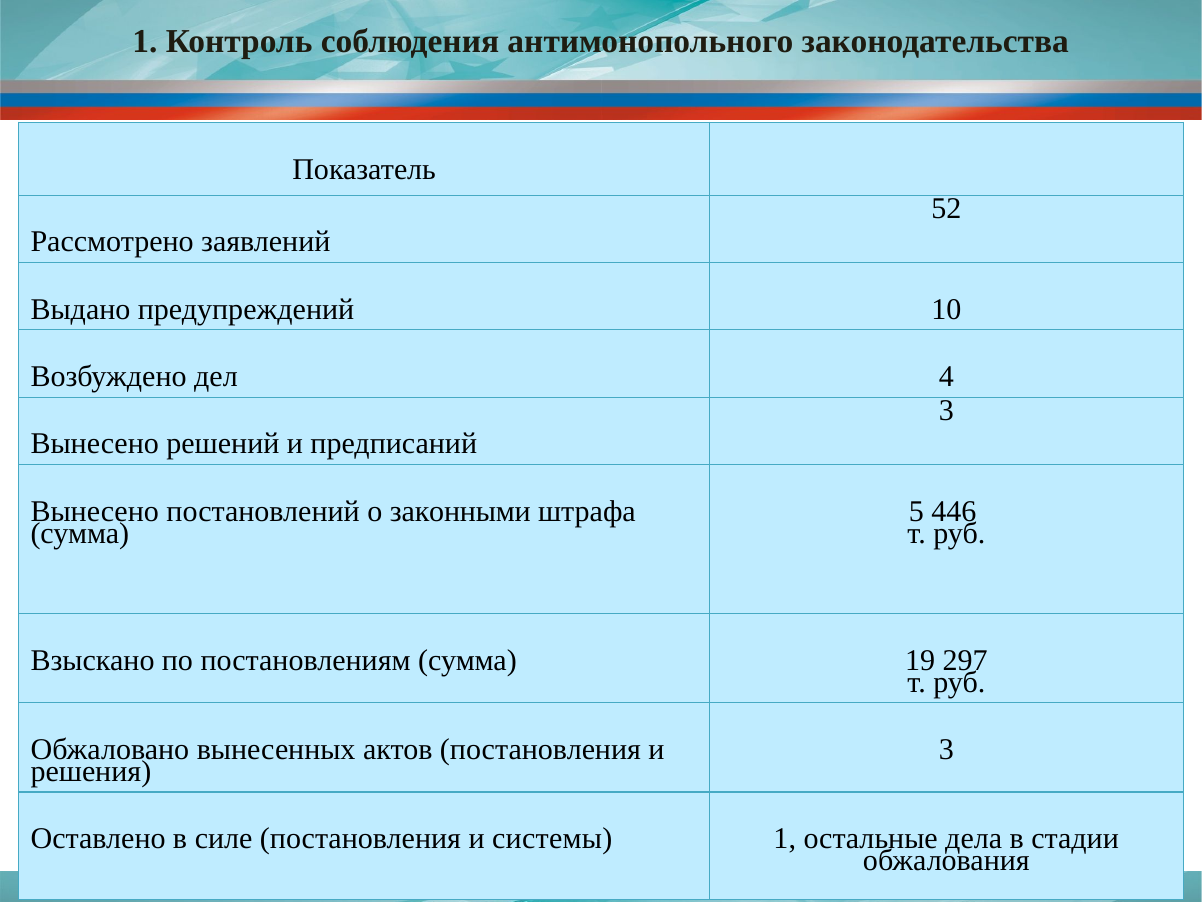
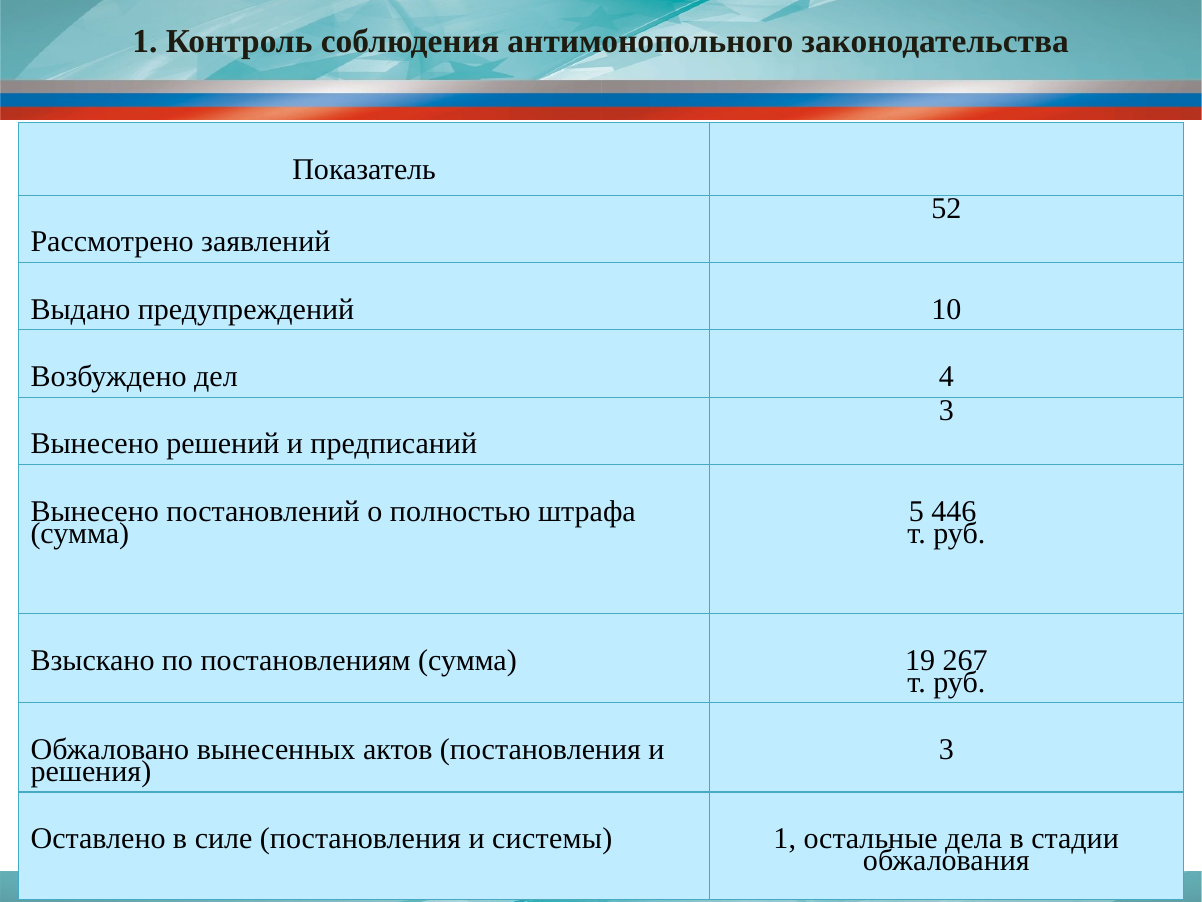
законными: законными -> полностью
297: 297 -> 267
